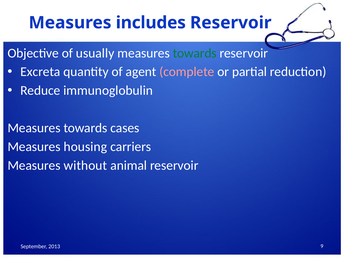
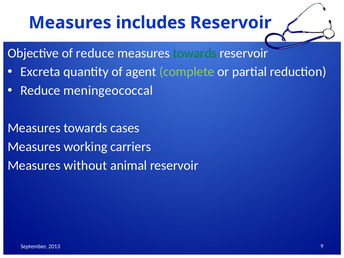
of usually: usually -> reduce
complete colour: pink -> light green
immunoglobulin: immunoglobulin -> meningeococcal
housing: housing -> working
